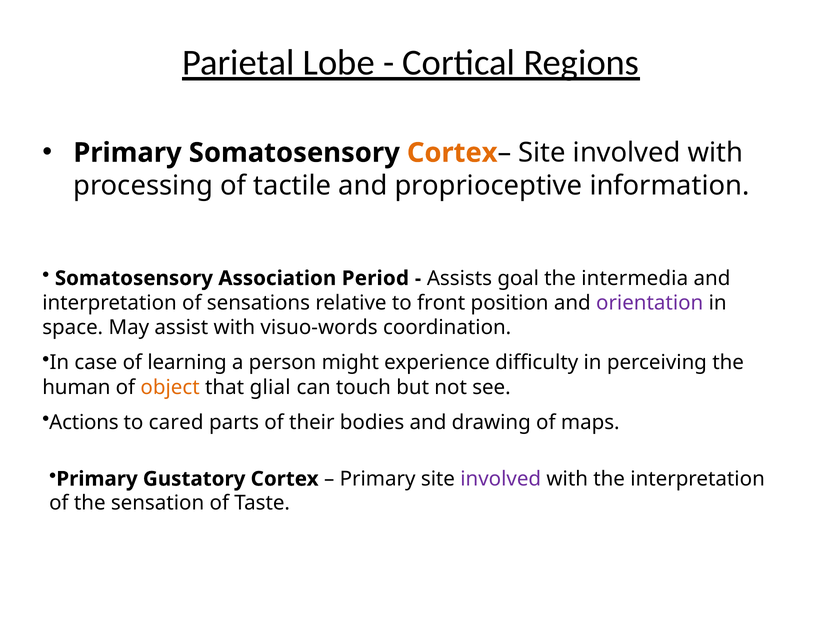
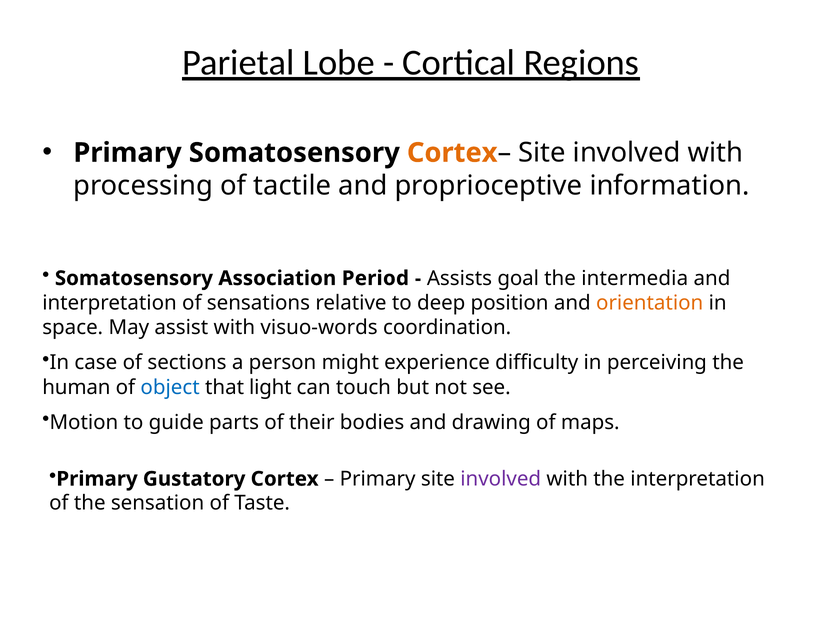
front: front -> deep
orientation colour: purple -> orange
learning: learning -> sections
object colour: orange -> blue
glial: glial -> light
Actions: Actions -> Motion
cared: cared -> guide
